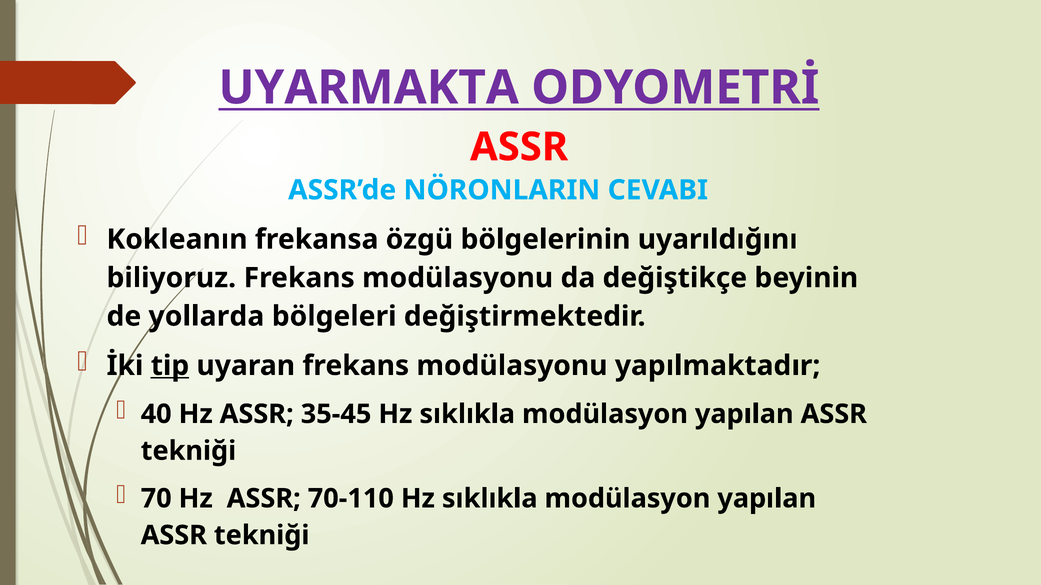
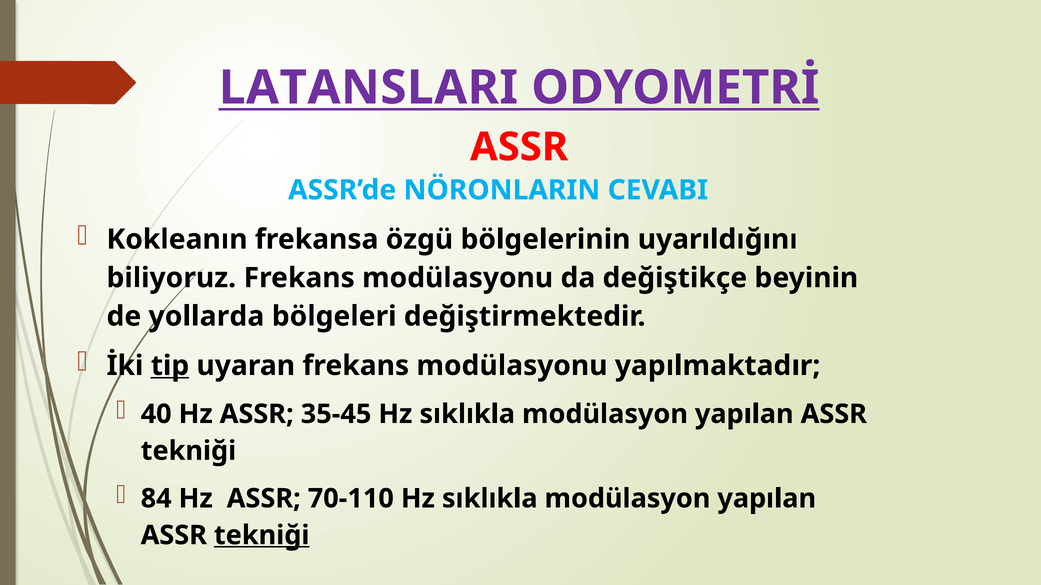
UYARMAKTA: UYARMAKTA -> LATANSLARI
70: 70 -> 84
tekniği at (262, 536) underline: none -> present
